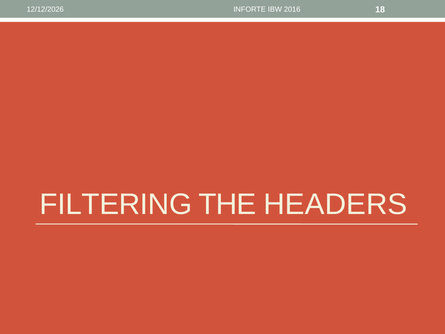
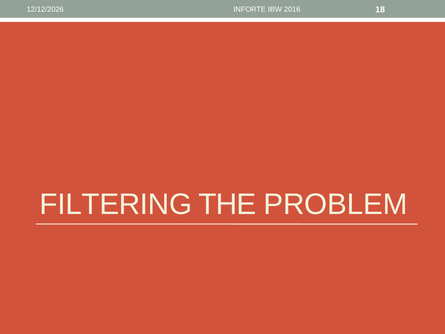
HEADERS: HEADERS -> PROBLEM
